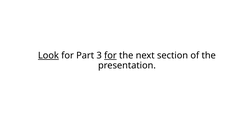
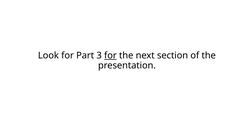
Look underline: present -> none
